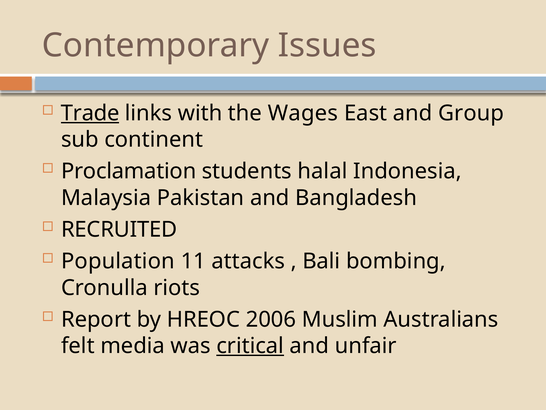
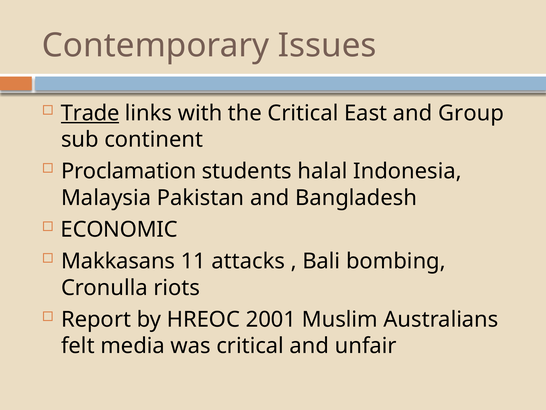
the Wages: Wages -> Critical
RECRUITED: RECRUITED -> ECONOMIC
Population: Population -> Makkasans
2006: 2006 -> 2001
critical at (250, 346) underline: present -> none
